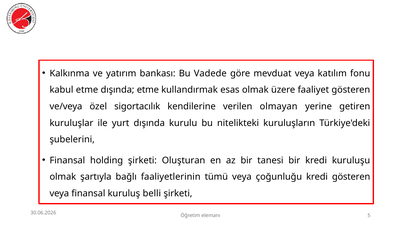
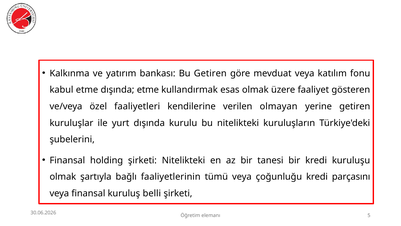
Bu Vadede: Vadede -> Getiren
sigortacılık: sigortacılık -> faaliyetleri
şirketi Oluşturan: Oluşturan -> Nitelikteki
kredi gösteren: gösteren -> parçasını
